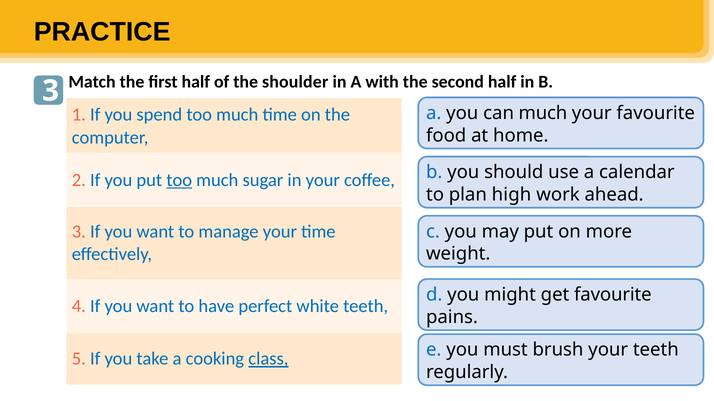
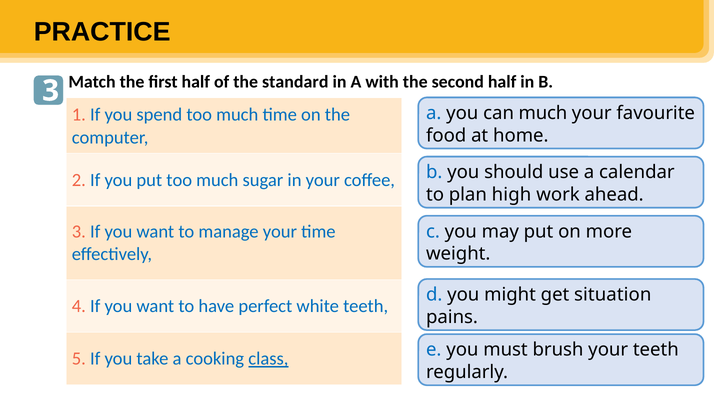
shoulder: shoulder -> standard
too at (179, 180) underline: present -> none
get favourite: favourite -> situation
